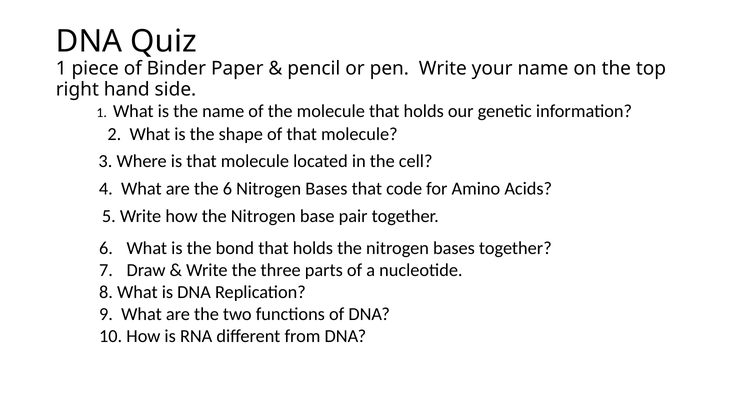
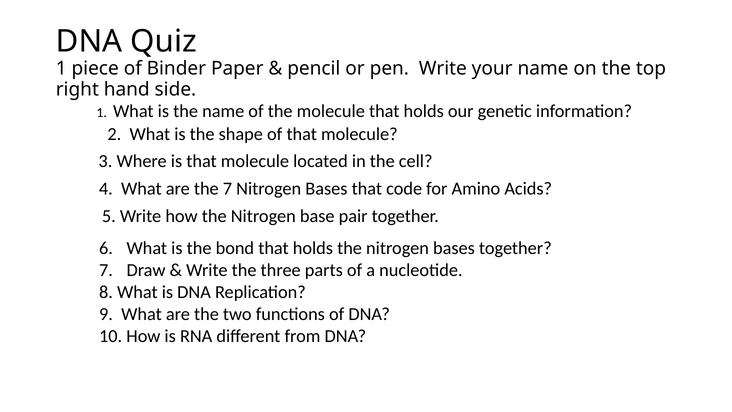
the 6: 6 -> 7
